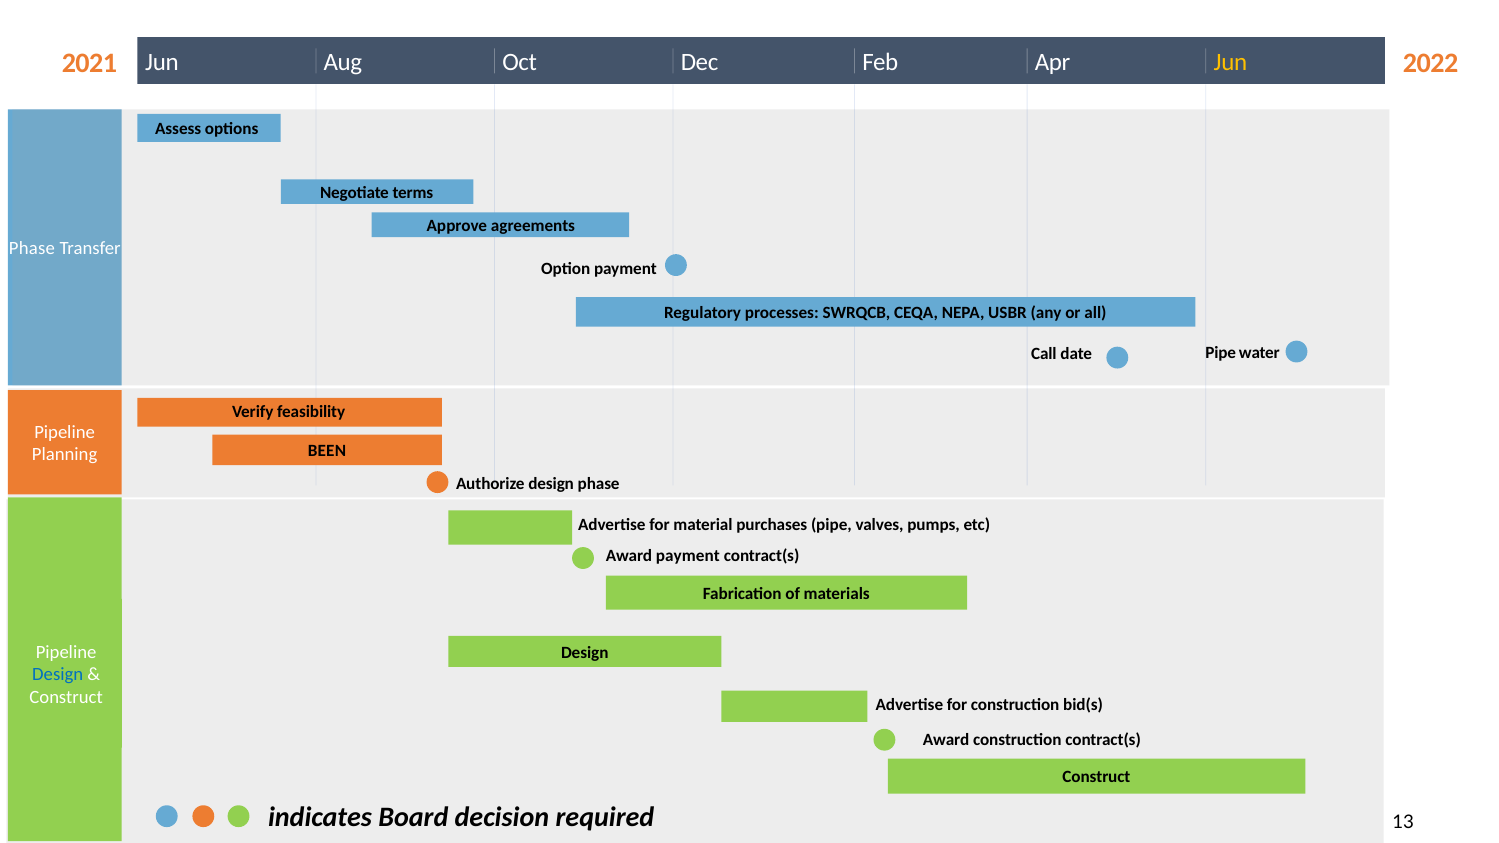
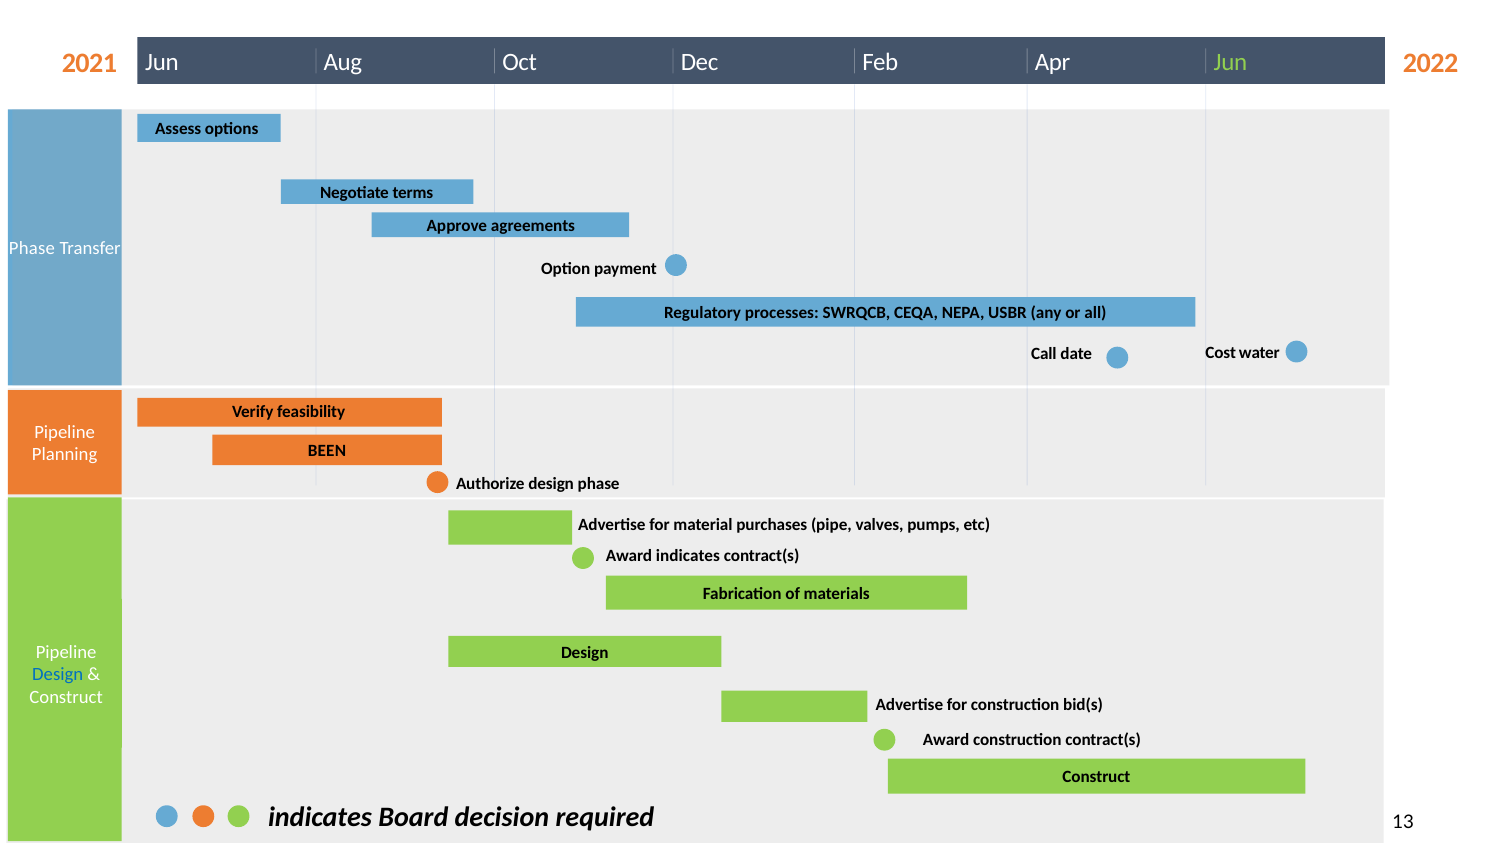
Jun at (1230, 63) colour: yellow -> light green
date Pipe: Pipe -> Cost
Award payment: payment -> indicates
